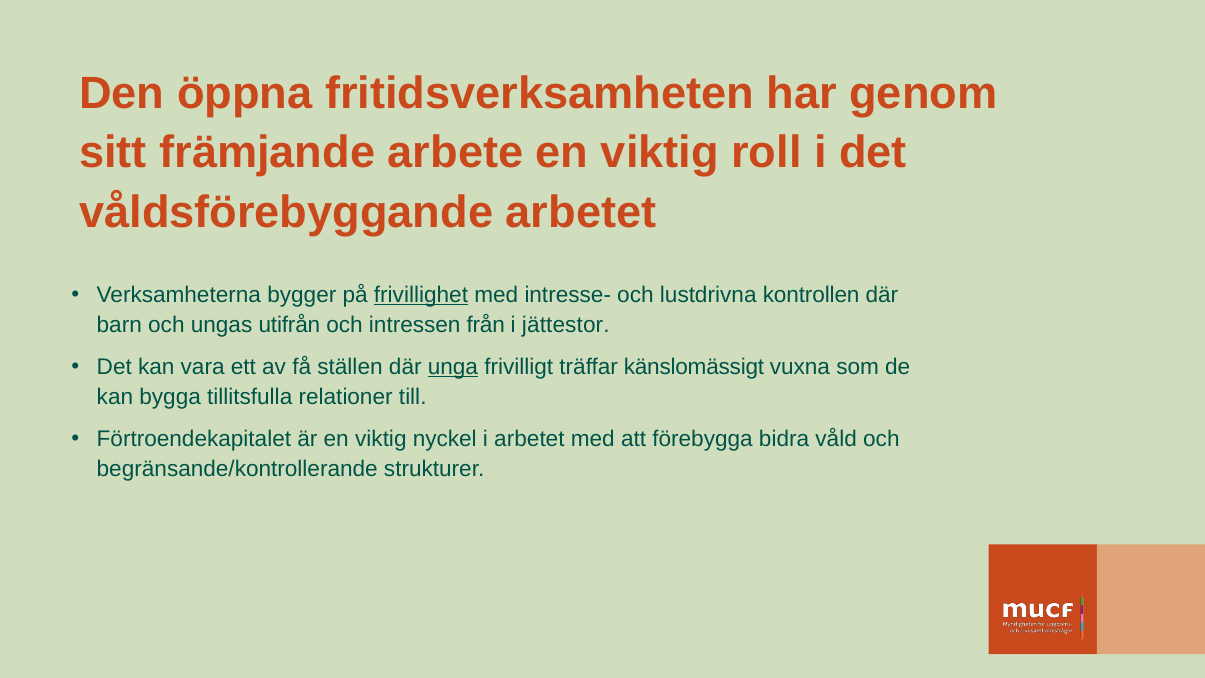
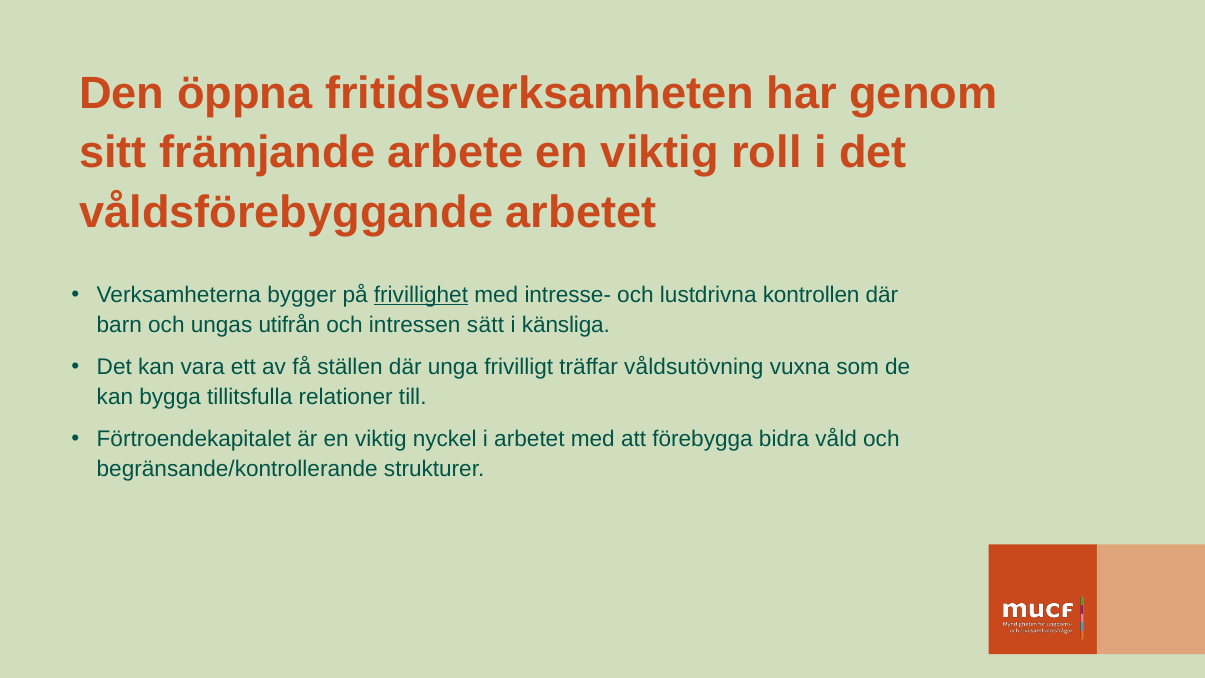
från: från -> sätt
jättestor: jättestor -> känsliga
unga underline: present -> none
känslomässigt: känslomässigt -> våldsutövning
